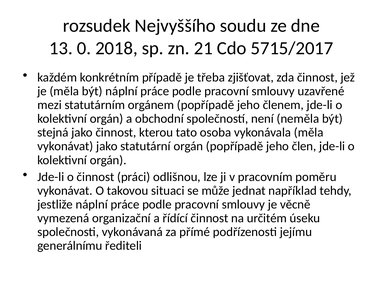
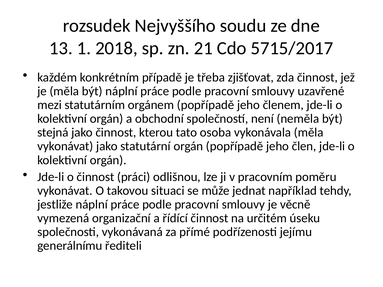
0: 0 -> 1
